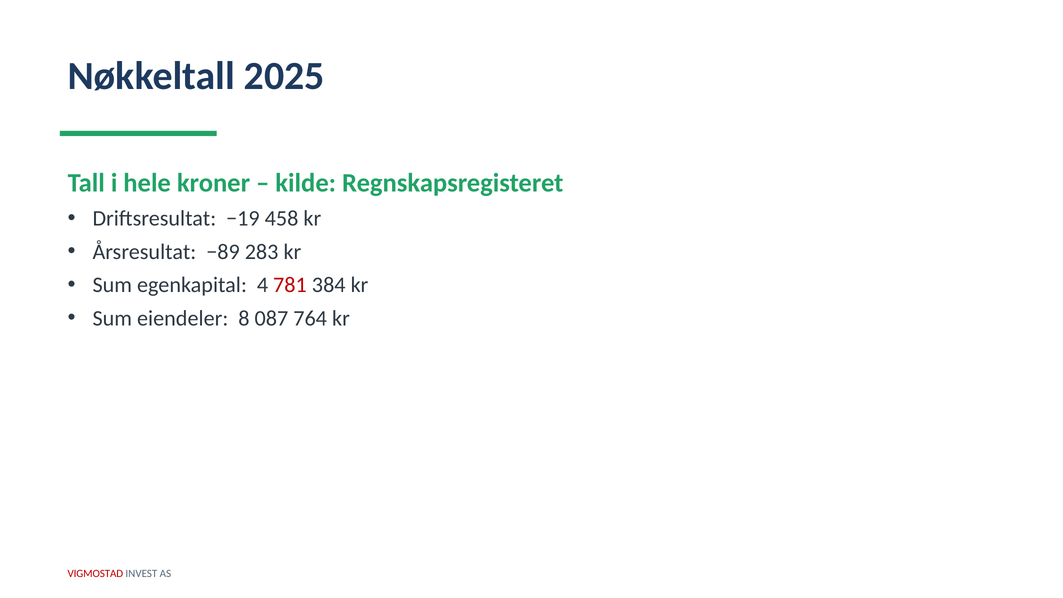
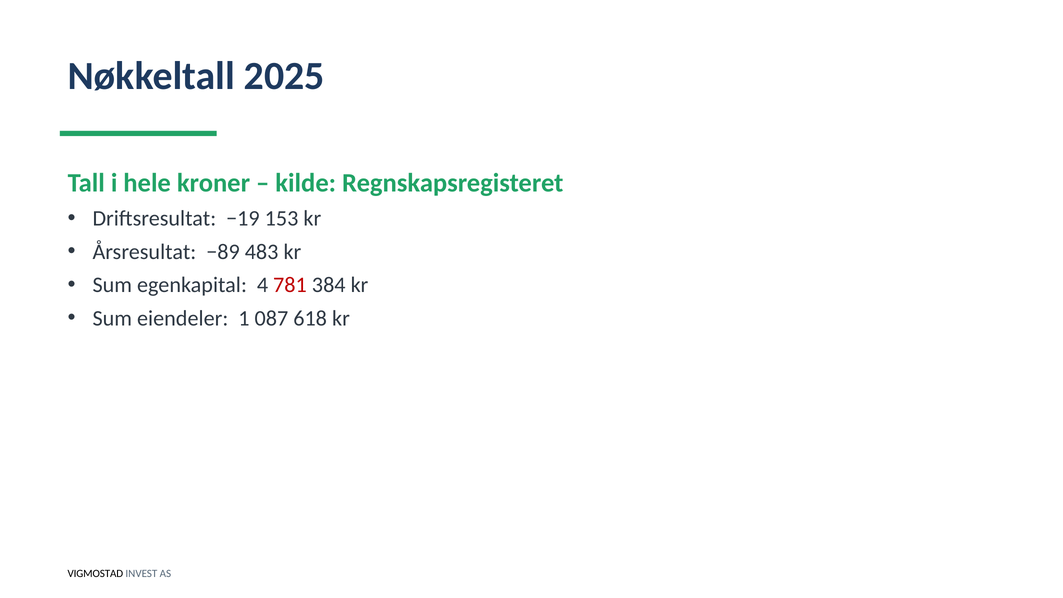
458: 458 -> 153
283: 283 -> 483
8: 8 -> 1
764: 764 -> 618
VIGMOSTAD colour: red -> black
